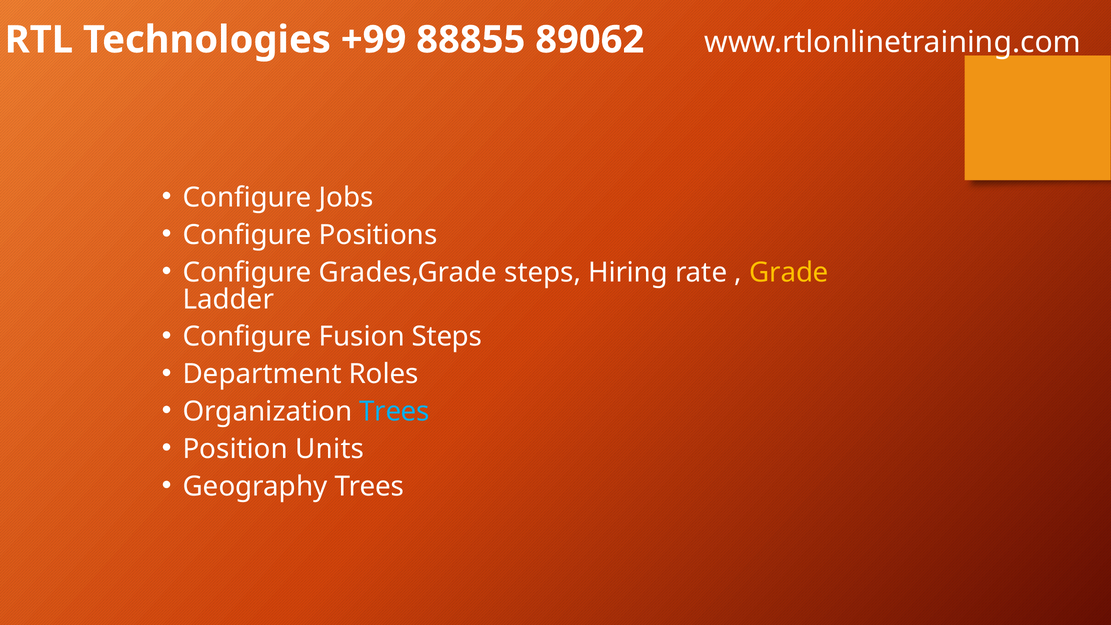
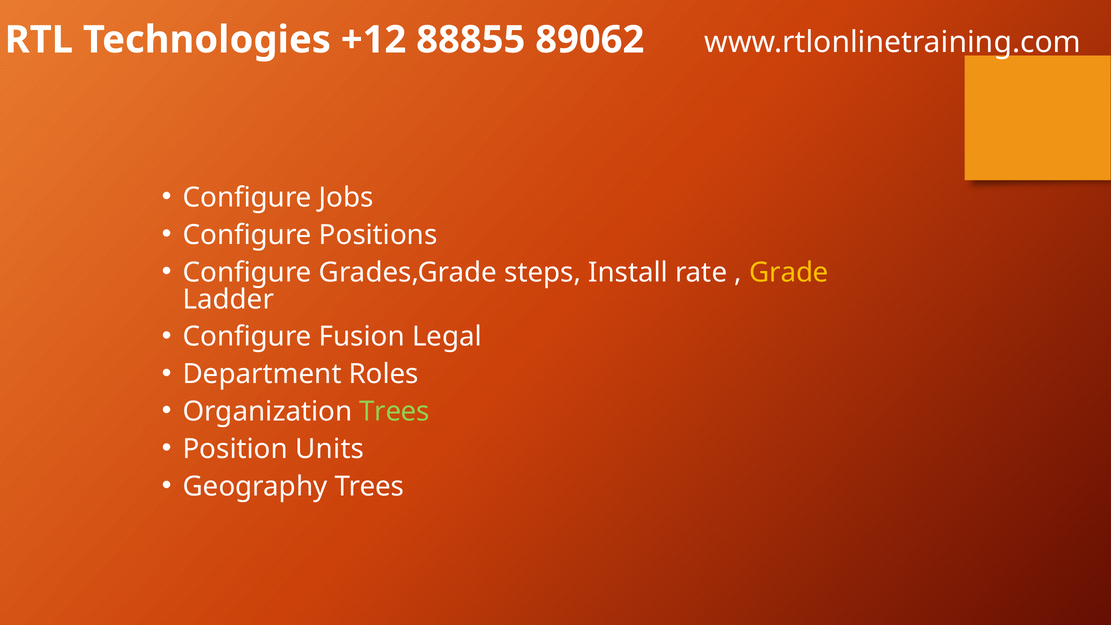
+99: +99 -> +12
Hiring: Hiring -> Install
Fusion Steps: Steps -> Legal
Trees at (394, 412) colour: light blue -> light green
